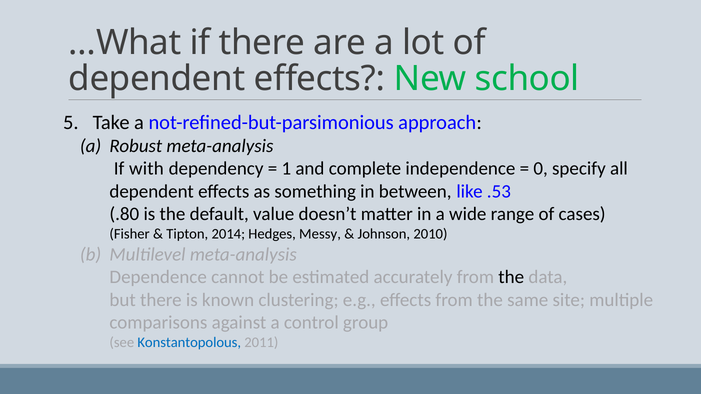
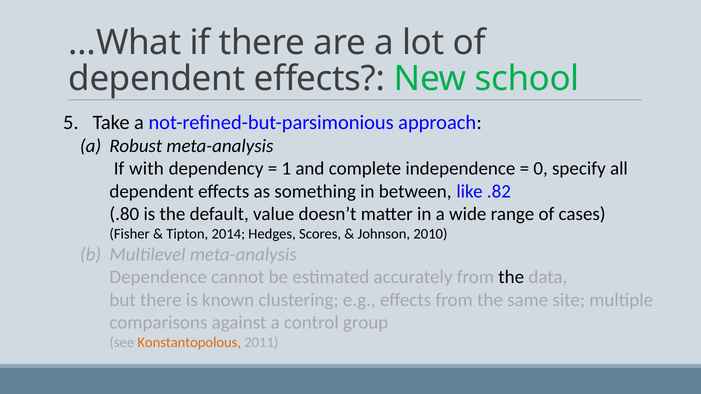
.53: .53 -> .82
Messy: Messy -> Scores
Konstantopolous colour: blue -> orange
